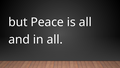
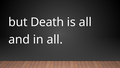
Peace: Peace -> Death
